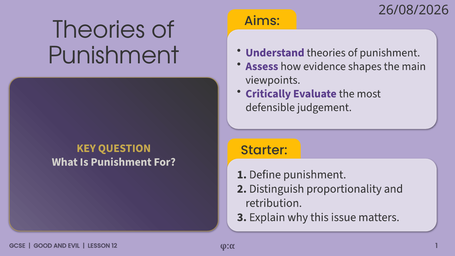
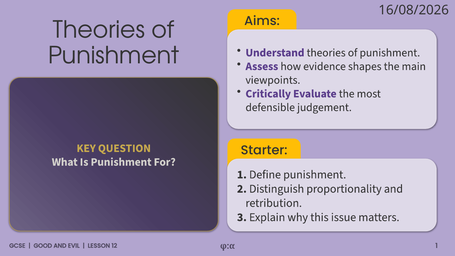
26/08/2026: 26/08/2026 -> 16/08/2026
